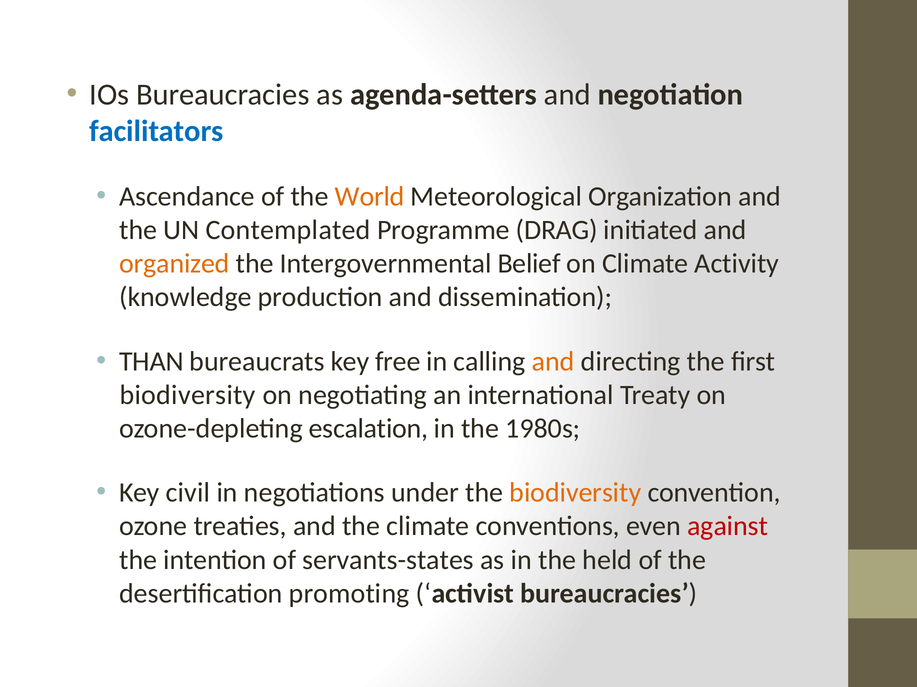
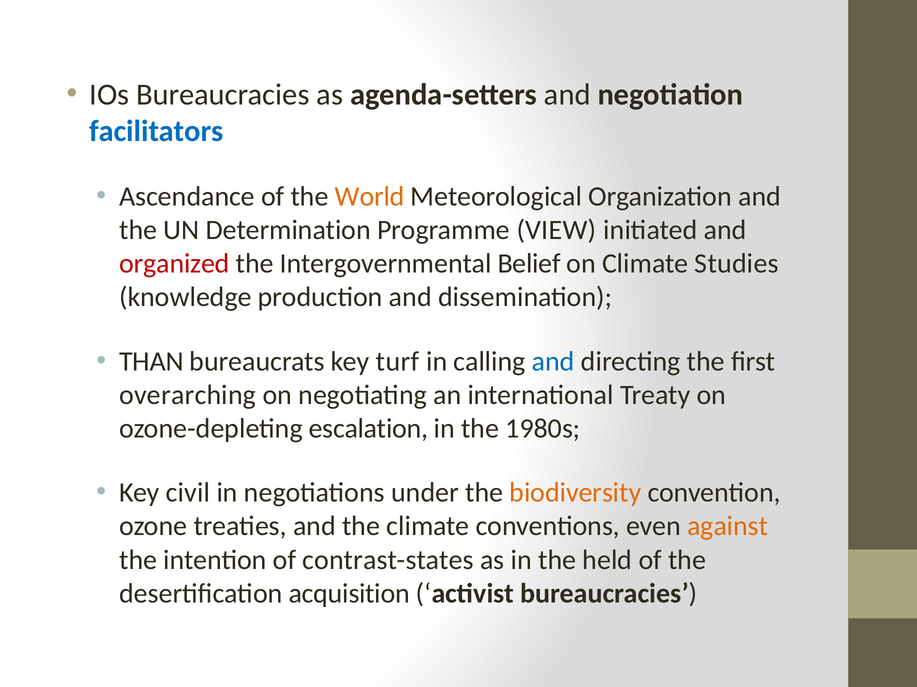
Contemplated: Contemplated -> Determination
DRAG: DRAG -> VIEW
organized colour: orange -> red
Activity: Activity -> Studies
free: free -> turf
and at (553, 362) colour: orange -> blue
biodiversity at (188, 395): biodiversity -> overarching
against colour: red -> orange
servants-states: servants-states -> contrast-states
promoting: promoting -> acquisition
